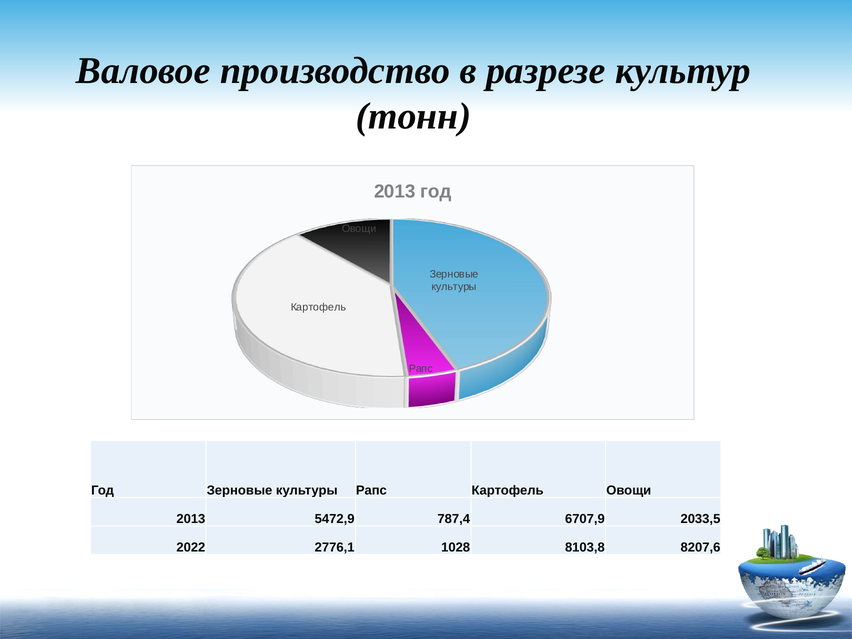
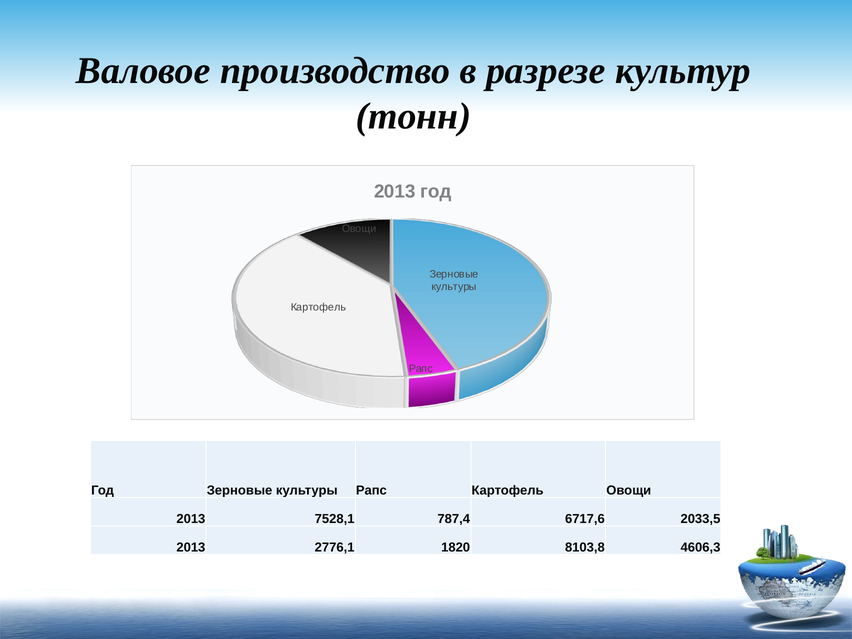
5472,9: 5472,9 -> 7528,1
6707,9: 6707,9 -> 6717,6
2022 at (191, 547): 2022 -> 2013
1028: 1028 -> 1820
8207,6: 8207,6 -> 4606,3
